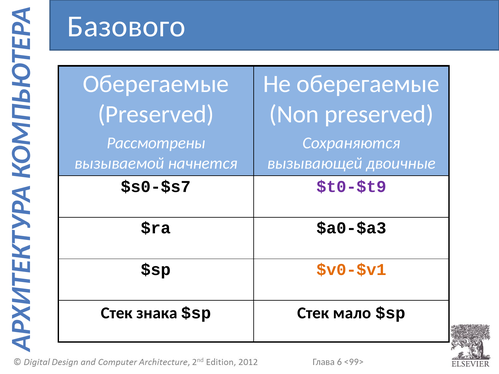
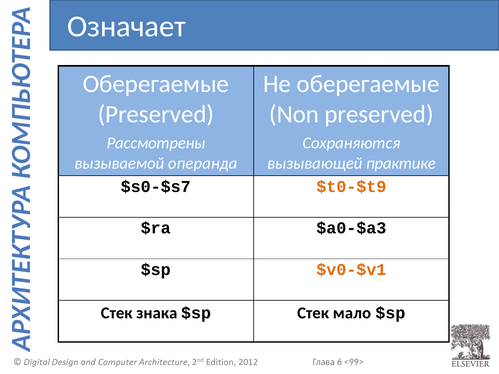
Базового: Базового -> Означает
начнется: начнется -> операнда
двоичные: двоичные -> практике
$t0-$t9 colour: purple -> orange
